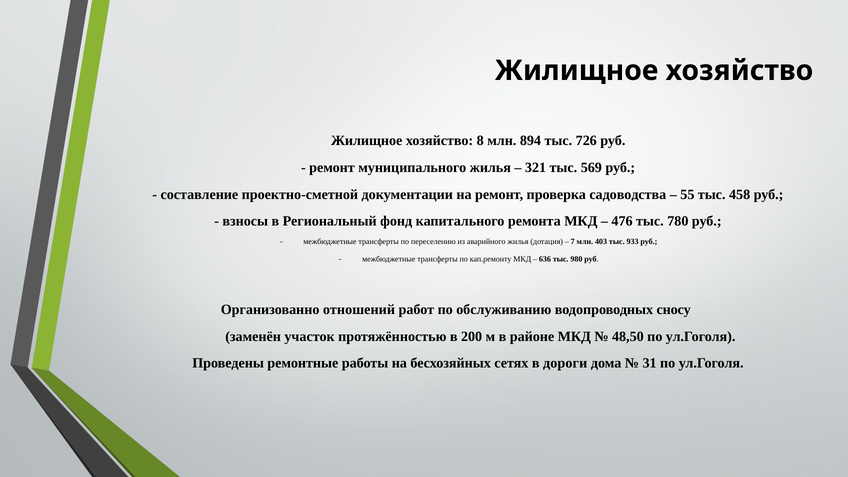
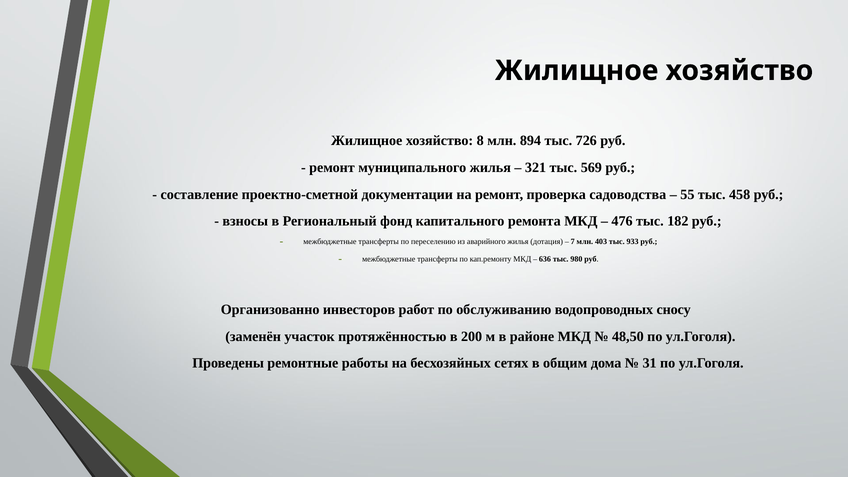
780: 780 -> 182
отношений: отношений -> инвесторов
дороги: дороги -> общим
